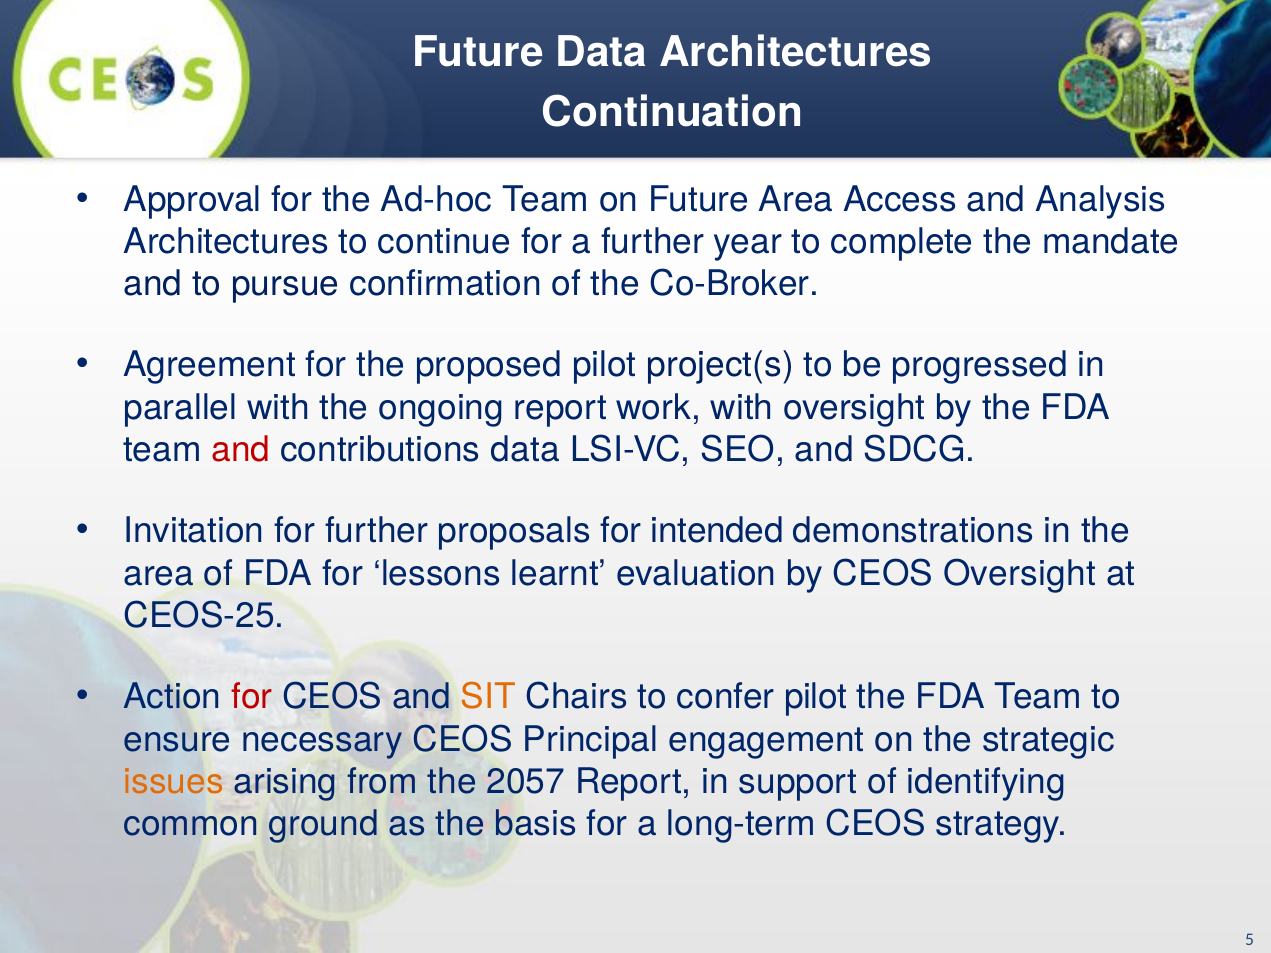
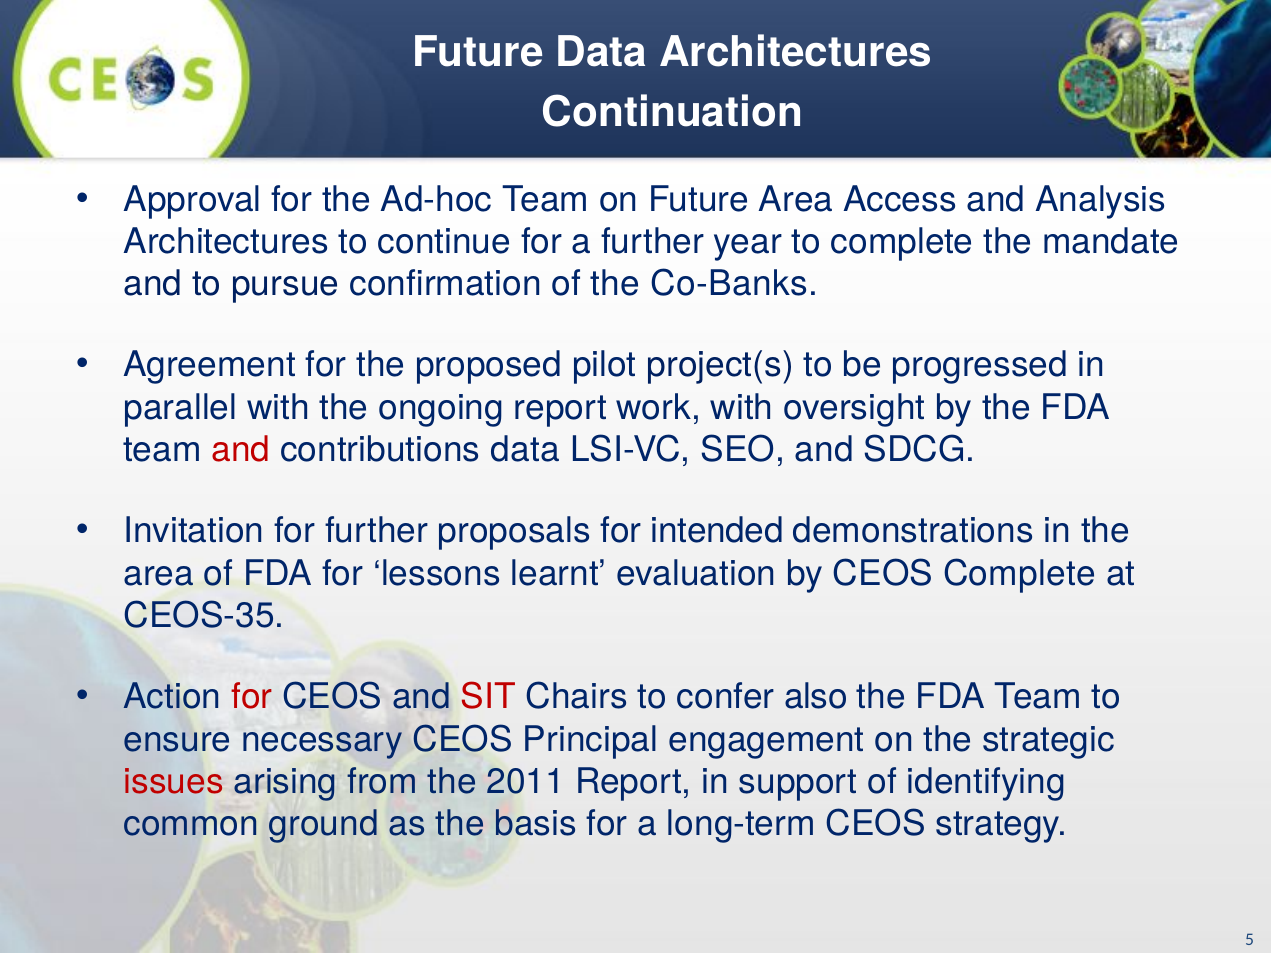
Co-Broker: Co-Broker -> Co-Banks
CEOS Oversight: Oversight -> Complete
CEOS-25: CEOS-25 -> CEOS-35
SIT colour: orange -> red
confer pilot: pilot -> also
issues colour: orange -> red
2057: 2057 -> 2011
